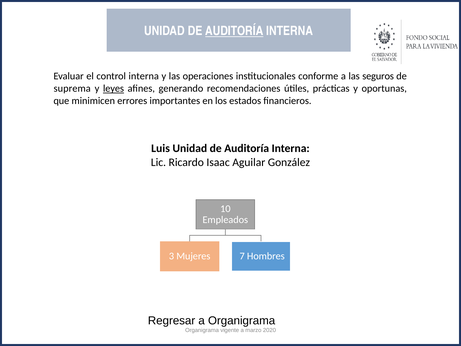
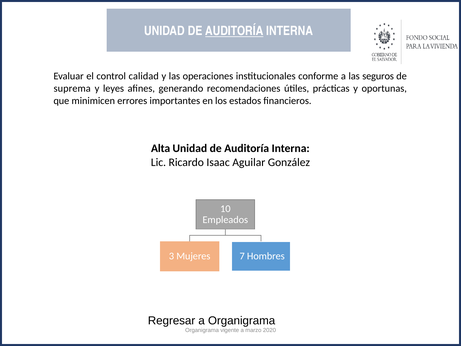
control interna: interna -> calidad
leyes underline: present -> none
Luis: Luis -> Alta
